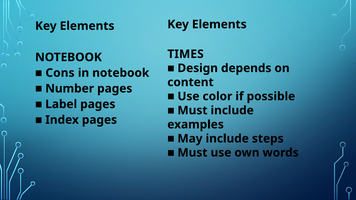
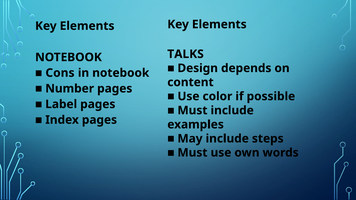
TIMES: TIMES -> TALKS
